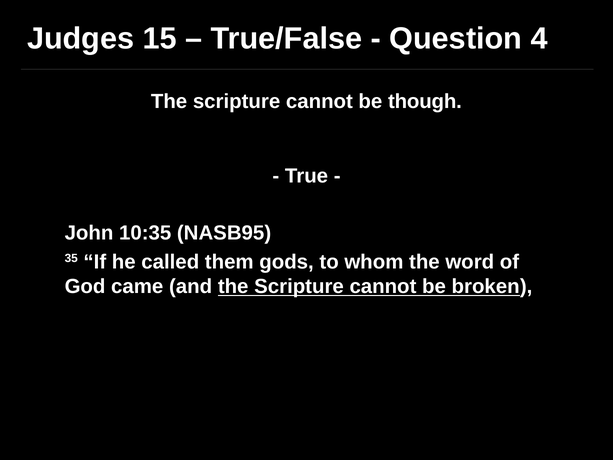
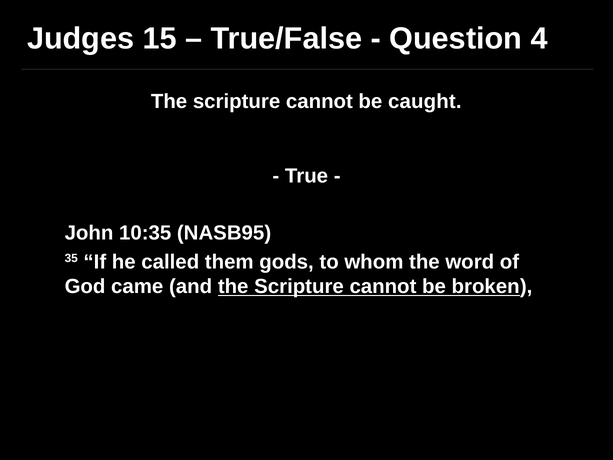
though: though -> caught
